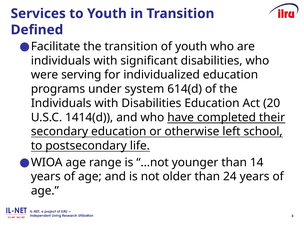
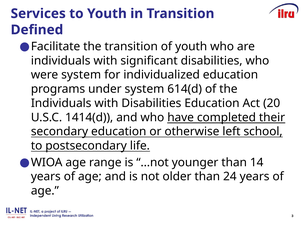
were serving: serving -> system
